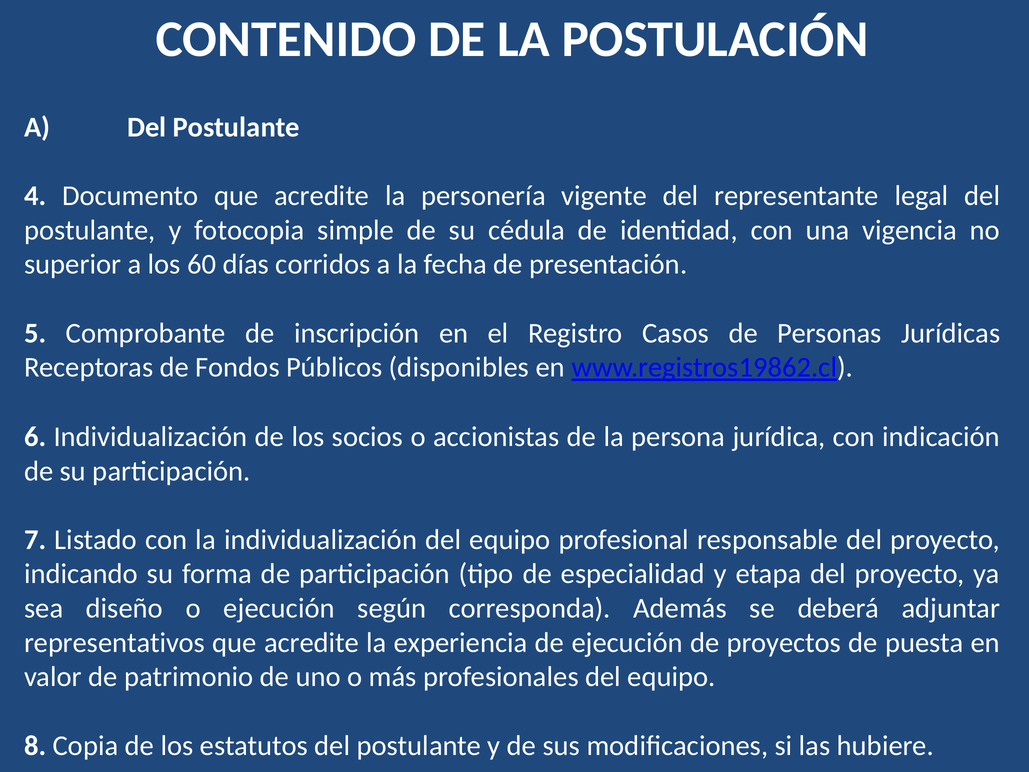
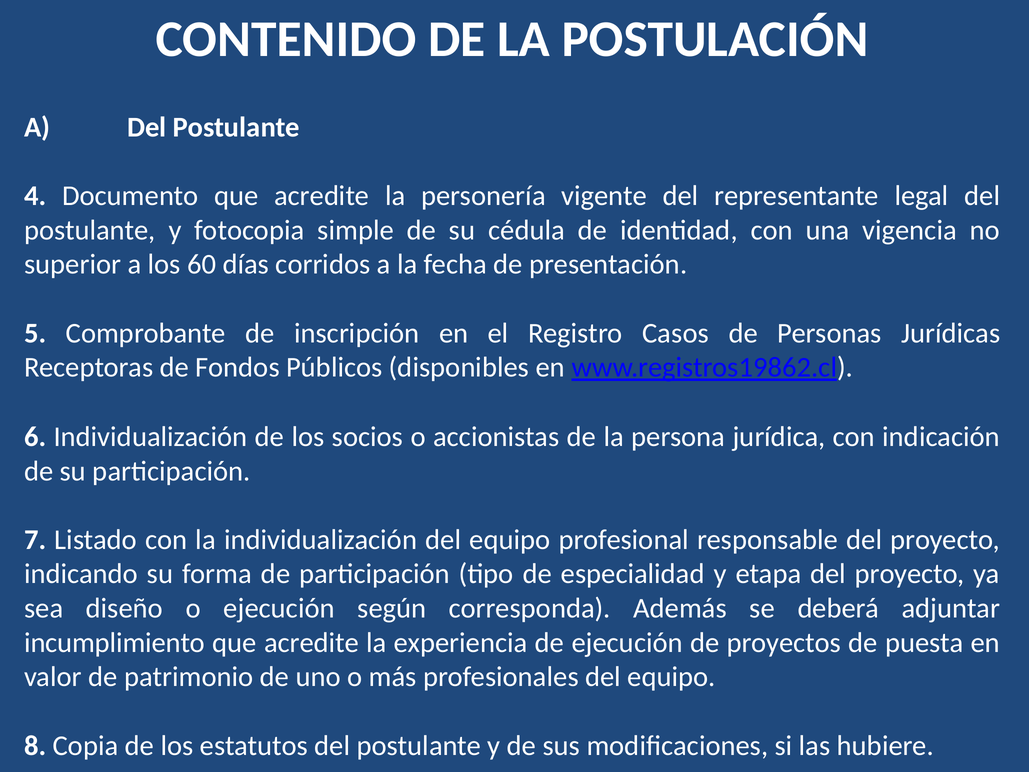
representativos: representativos -> incumplimiento
